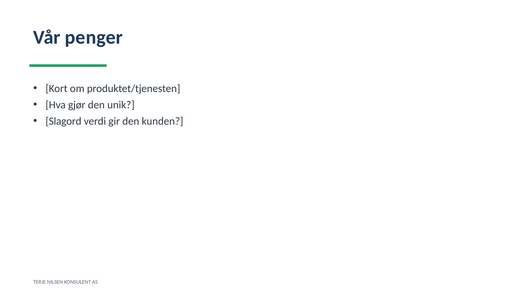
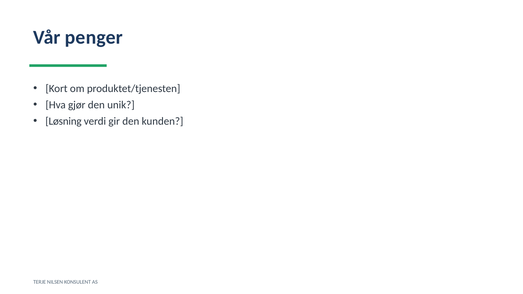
Slagord: Slagord -> Løsning
